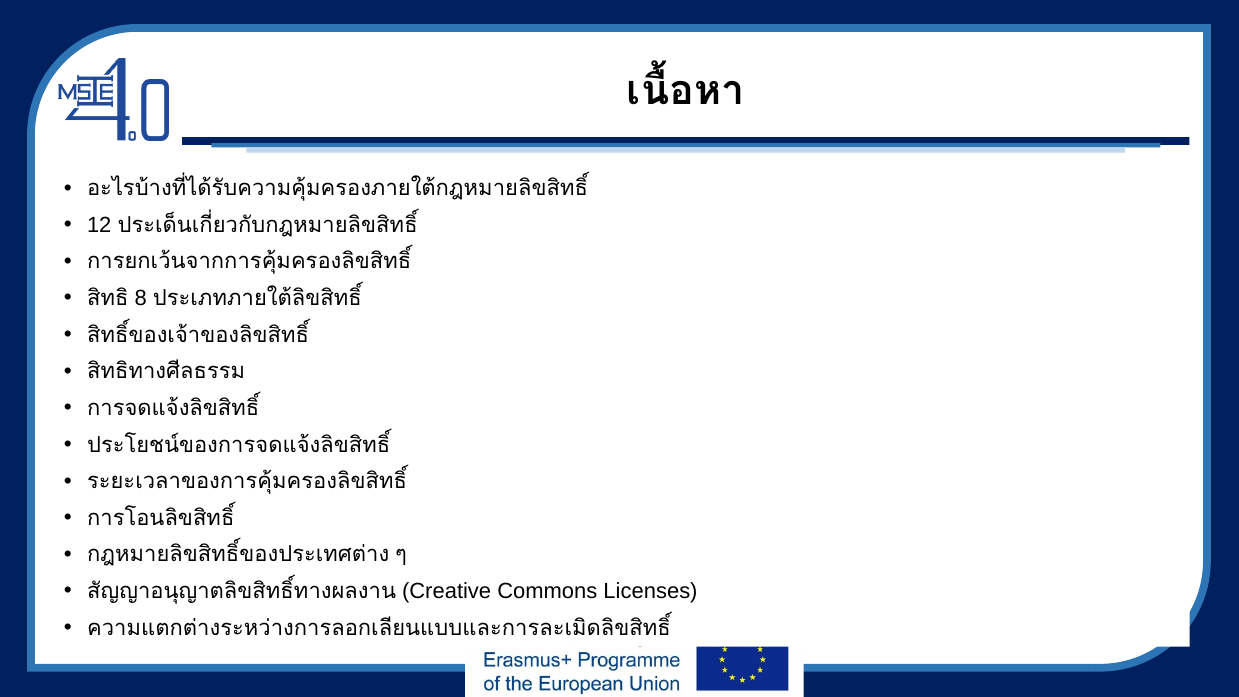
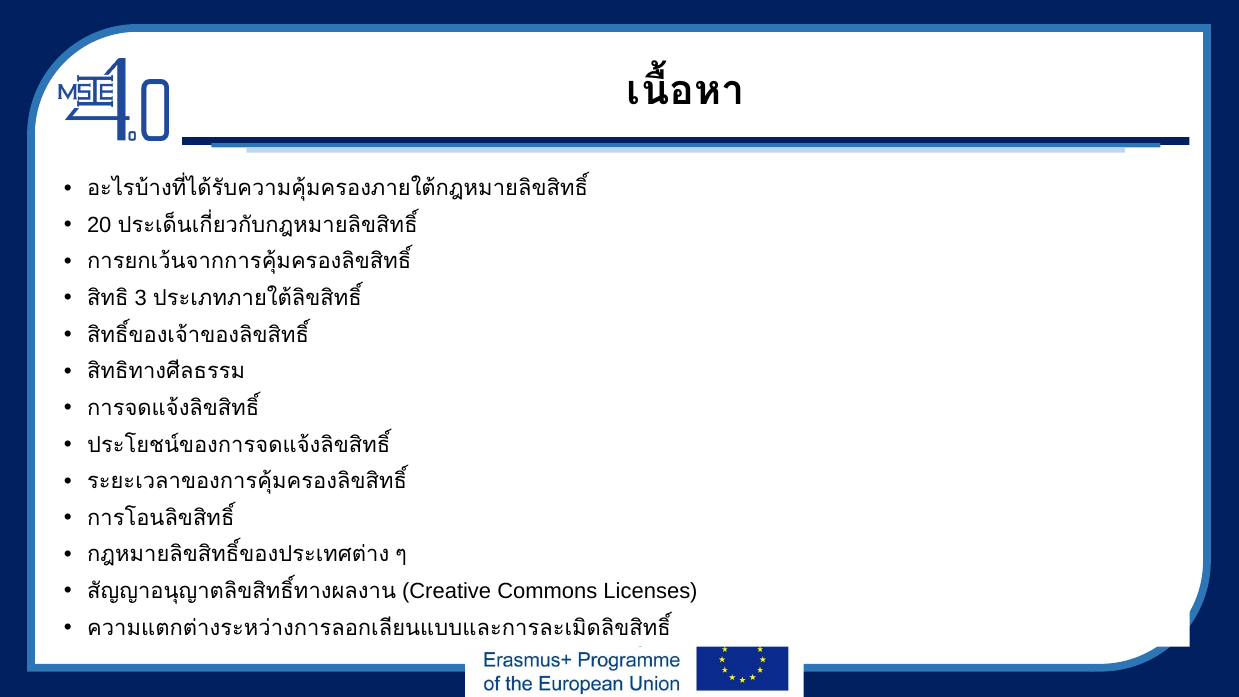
12: 12 -> 20
8: 8 -> 3
